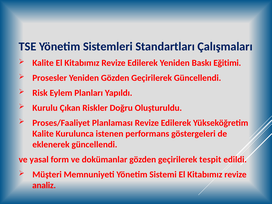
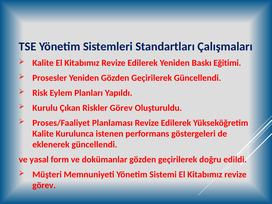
Riskler Doğru: Doğru -> Görev
tespit: tespit -> doğru
analiz at (44, 185): analiz -> görev
